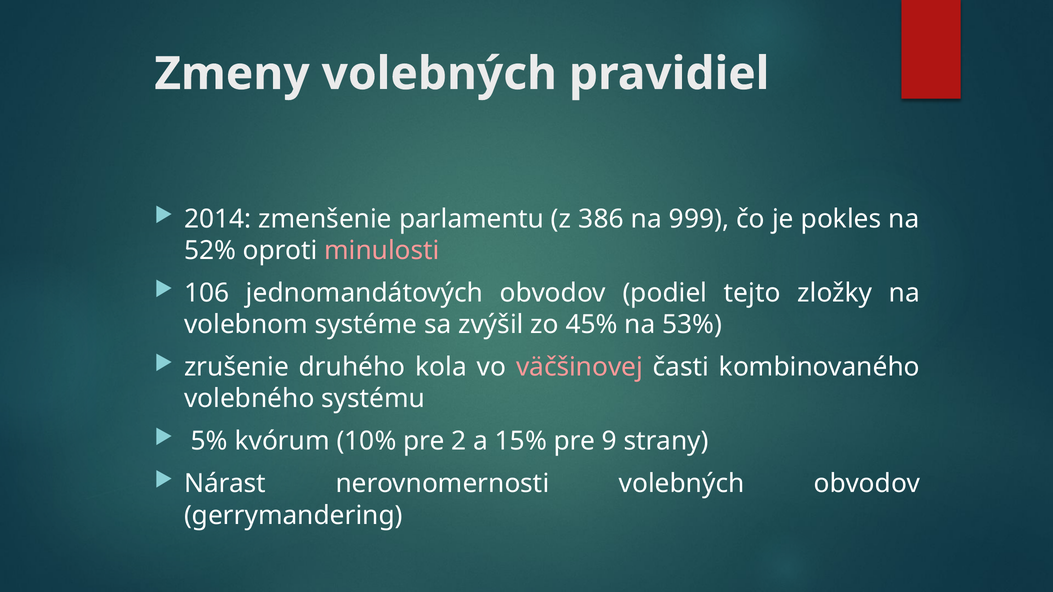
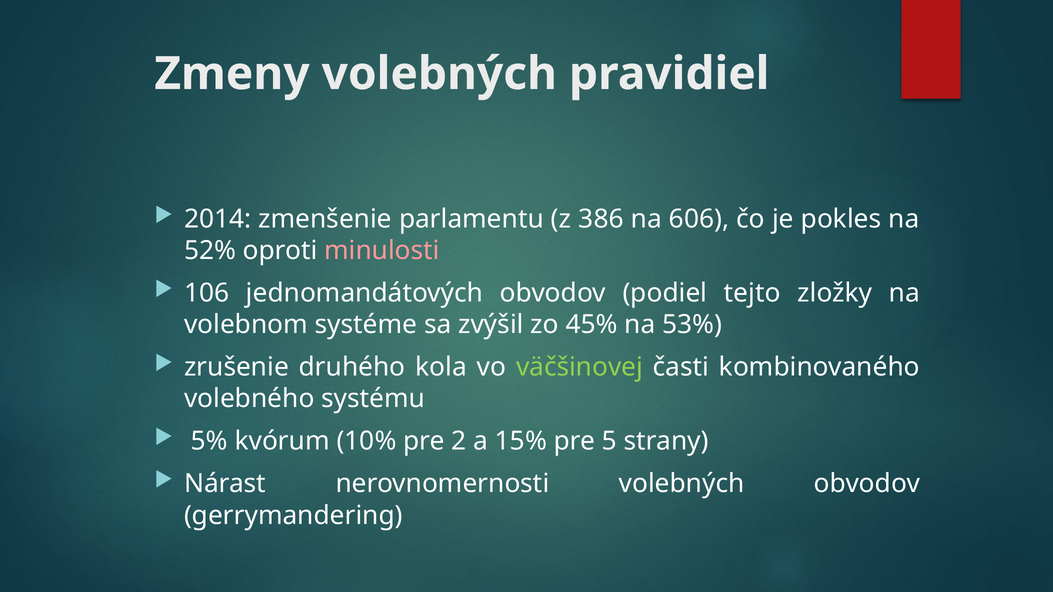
999: 999 -> 606
väčšinovej colour: pink -> light green
9: 9 -> 5
